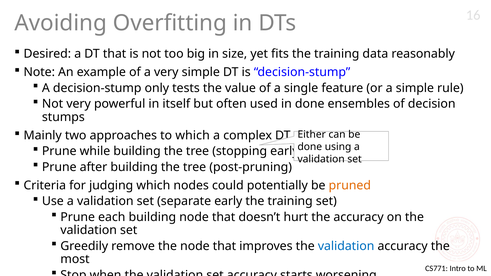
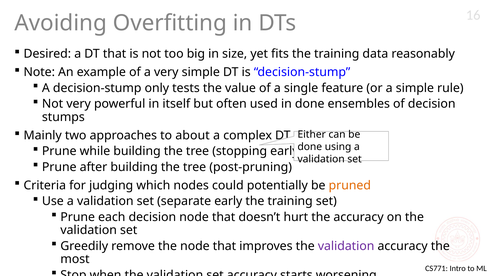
to which: which -> about
each building: building -> decision
validation at (346, 246) colour: blue -> purple
